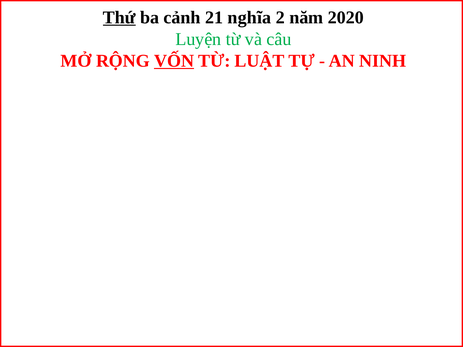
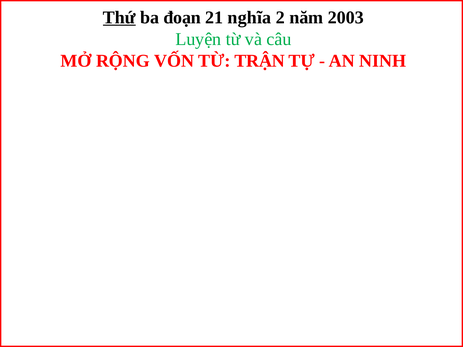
cảnh: cảnh -> đoạn
2020: 2020 -> 2003
VỐN underline: present -> none
LUẬT: LUẬT -> TRẬN
